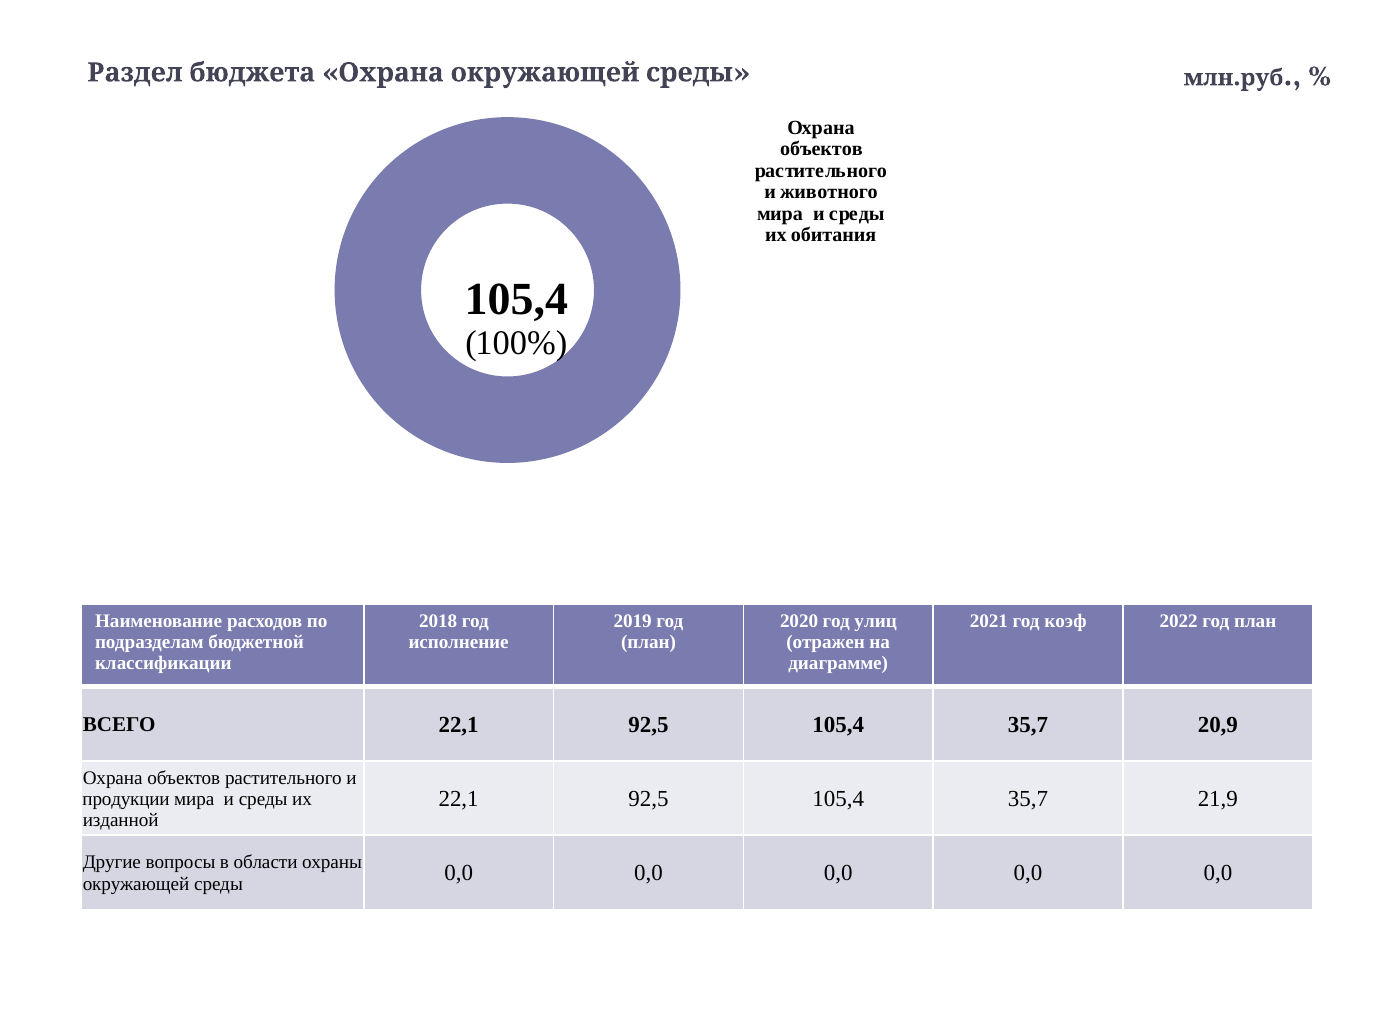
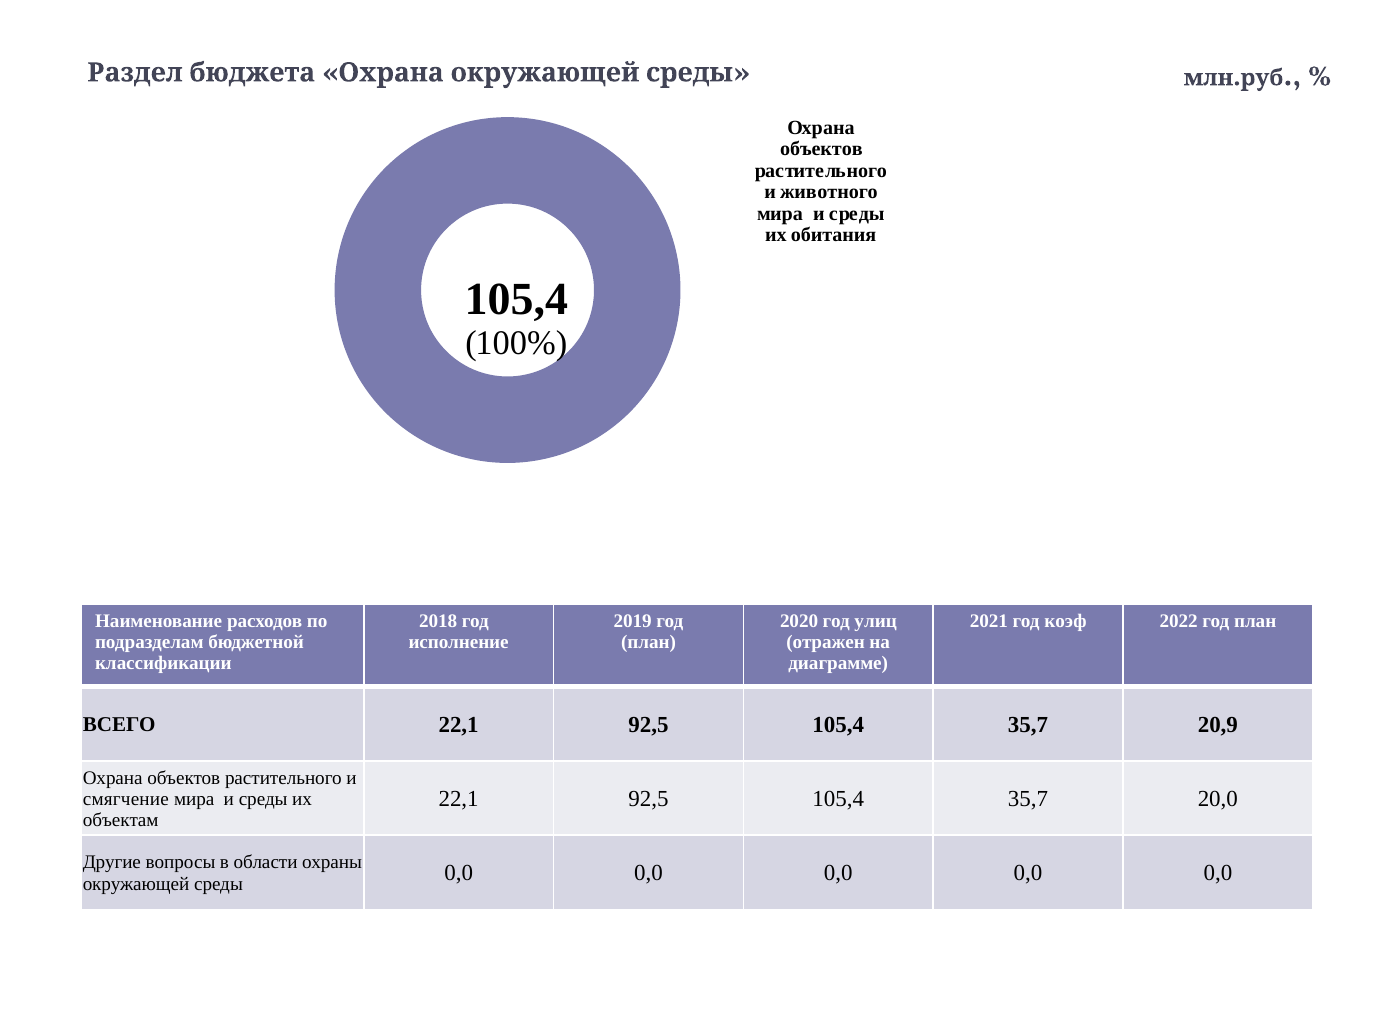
21,9: 21,9 -> 20,0
продукции: продукции -> смягчение
изданной: изданной -> объектам
